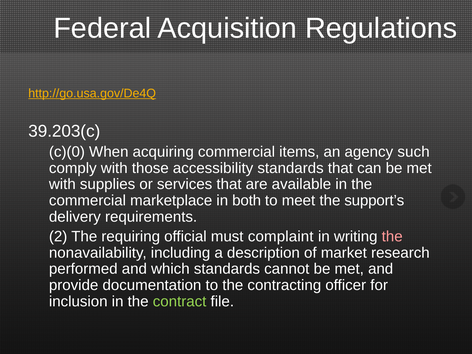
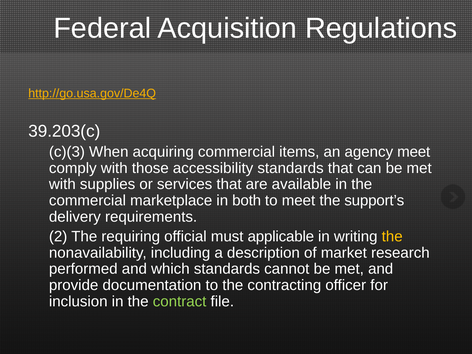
c)(0: c)(0 -> c)(3
agency such: such -> meet
complaint: complaint -> applicable
the at (392, 236) colour: pink -> yellow
